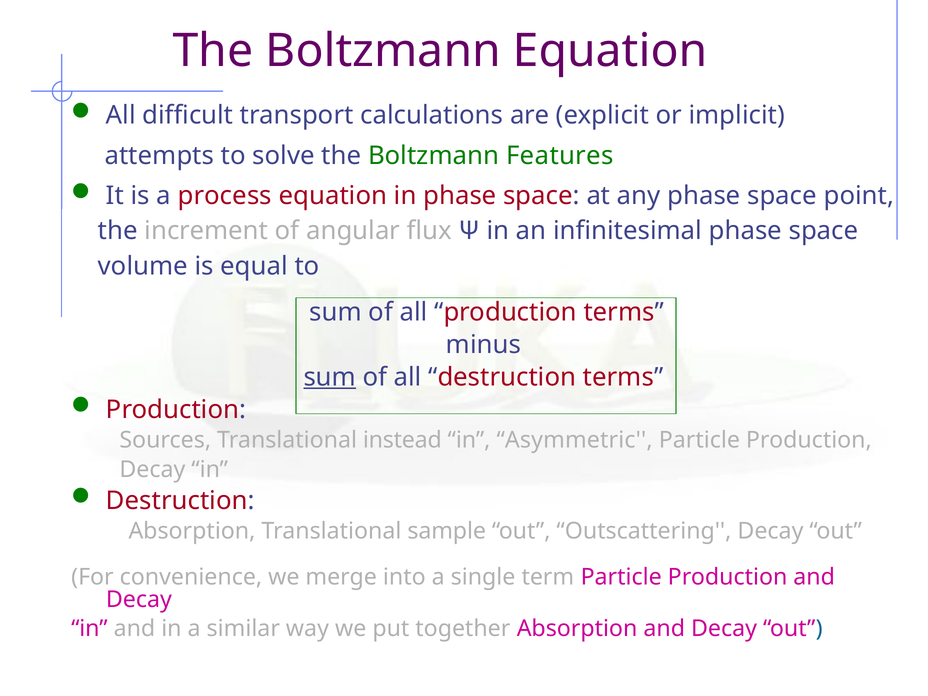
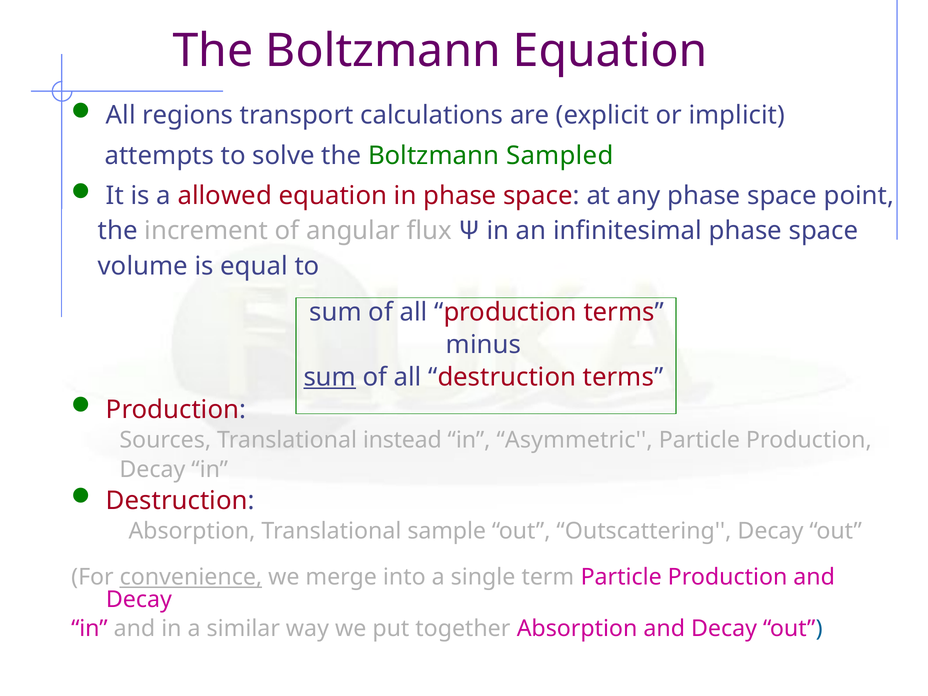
difficult: difficult -> regions
Features: Features -> Sampled
process: process -> allowed
convenience underline: none -> present
